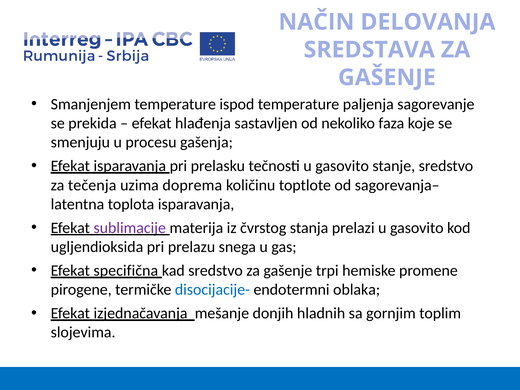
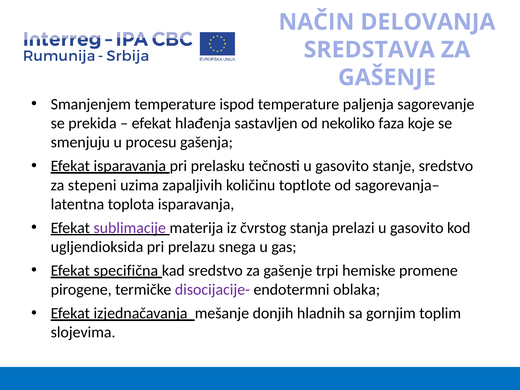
tečenja: tečenja -> stepeni
doprema: doprema -> zapaljivih
disocijacije- colour: blue -> purple
